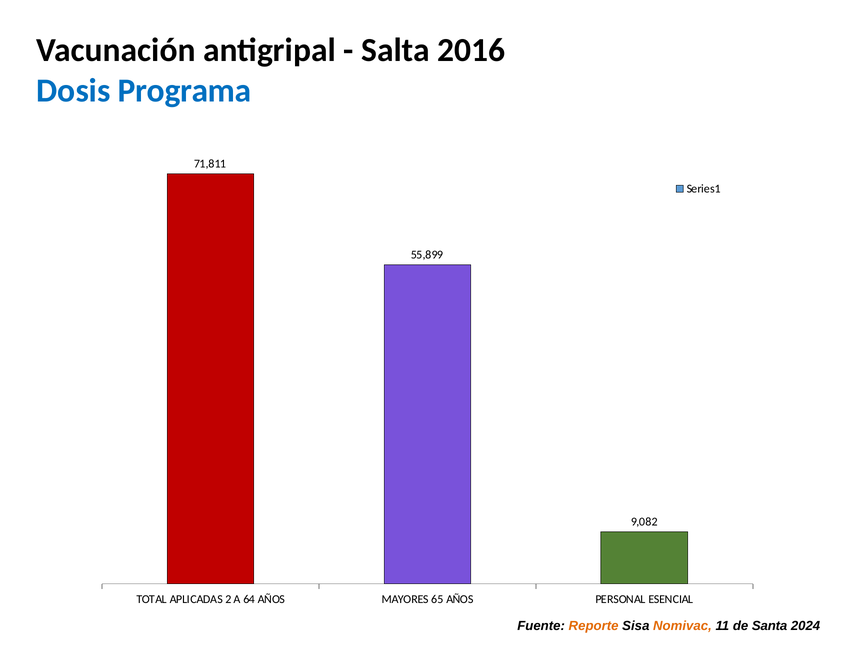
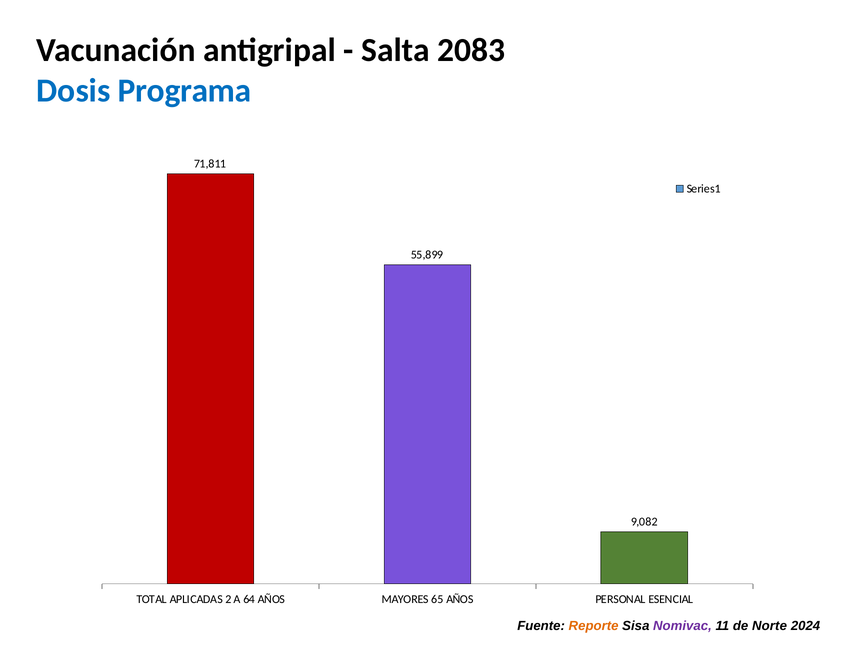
2016: 2016 -> 2083
Nomivac colour: orange -> purple
Santa: Santa -> Norte
